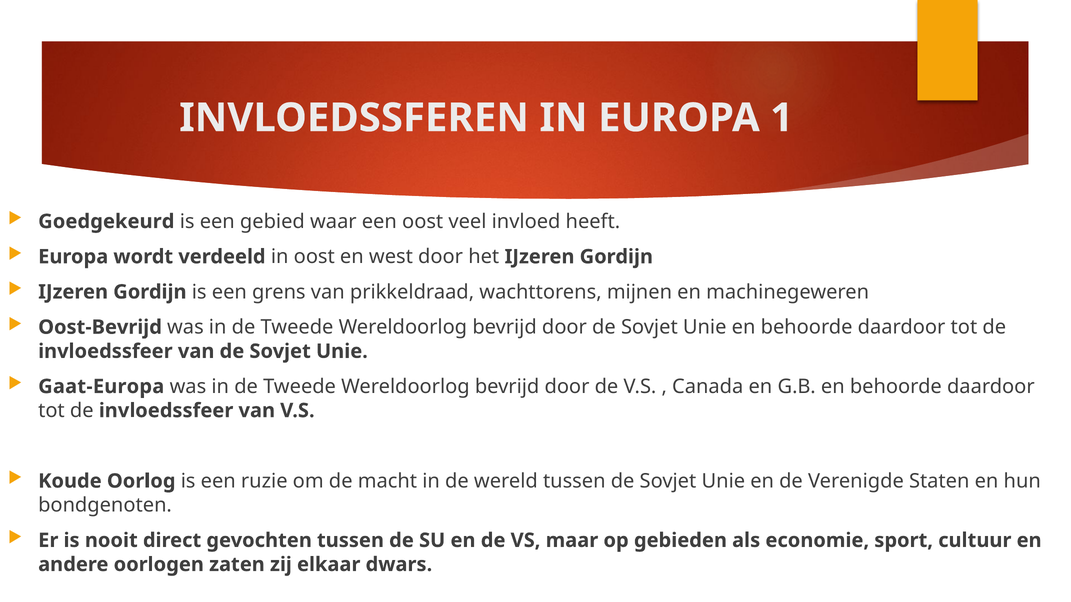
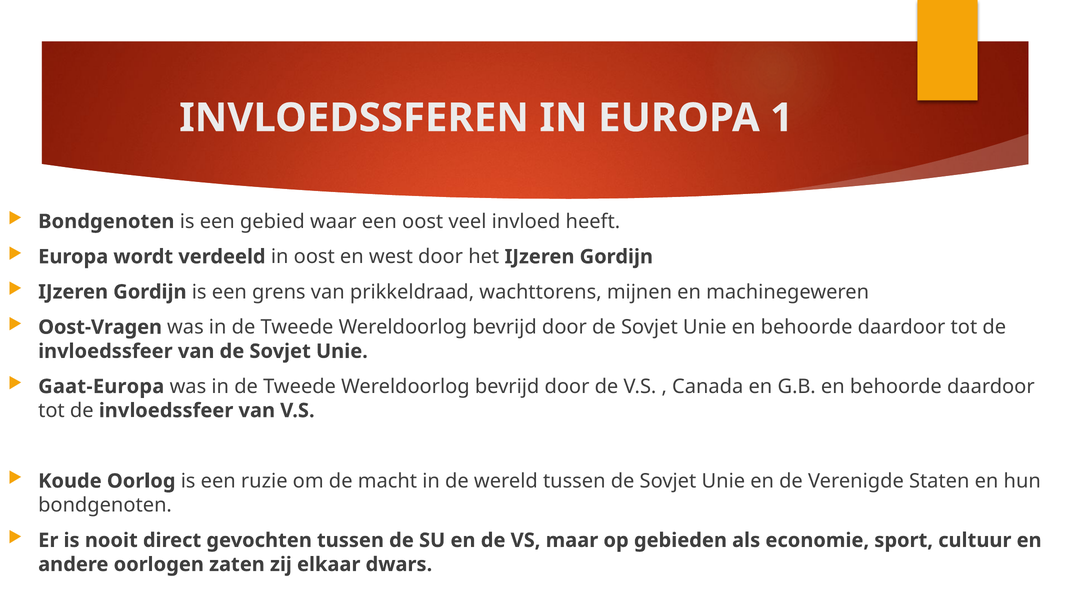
Goedgekeurd at (106, 222): Goedgekeurd -> Bondgenoten
Oost-Bevrijd: Oost-Bevrijd -> Oost-Vragen
